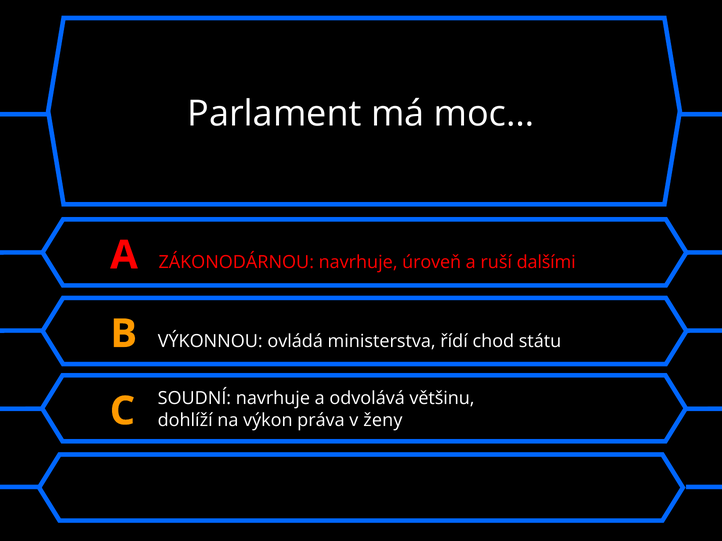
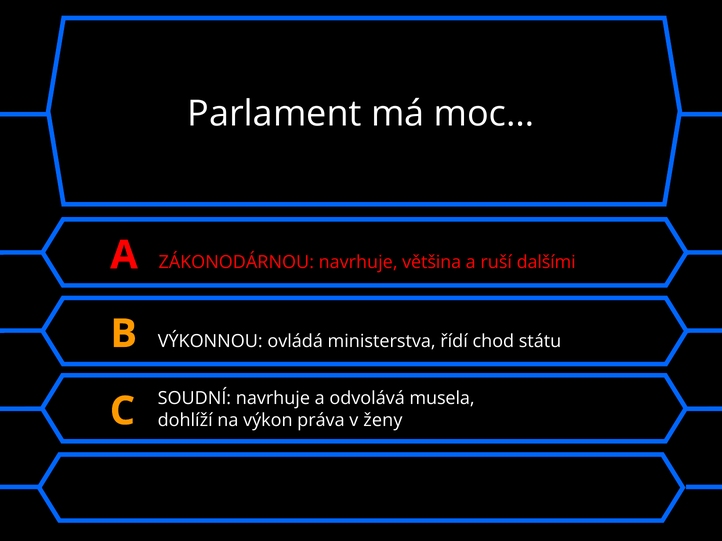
úroveň: úroveň -> většina
většinu: většinu -> musela
